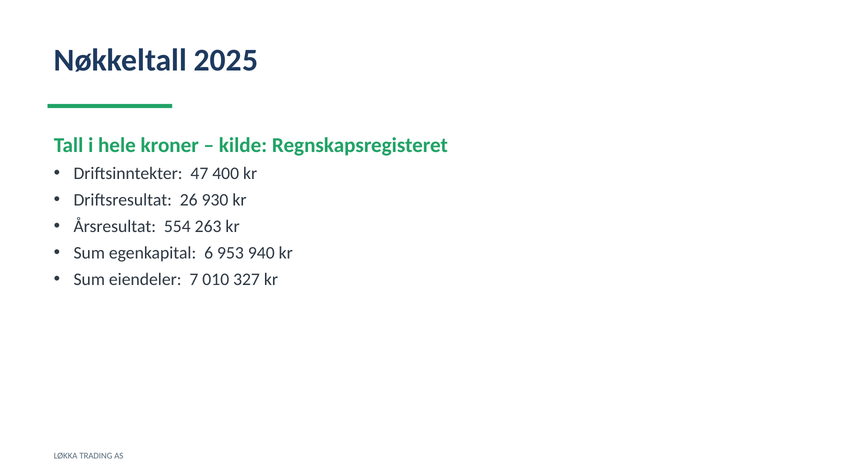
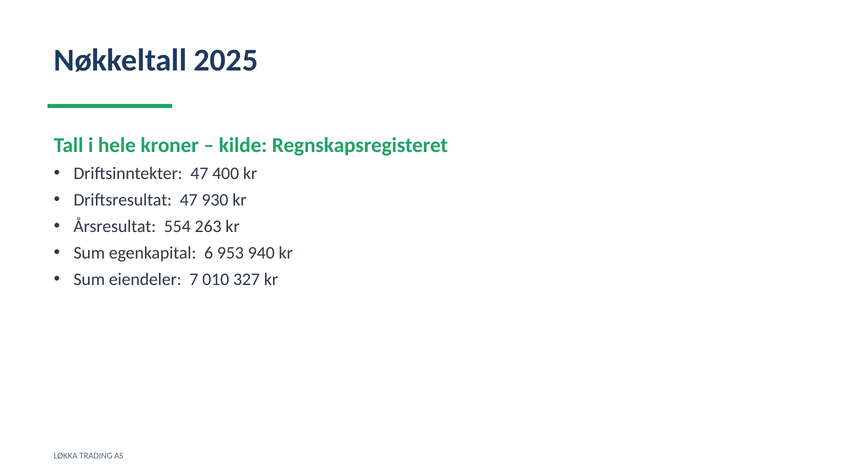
Driftsresultat 26: 26 -> 47
